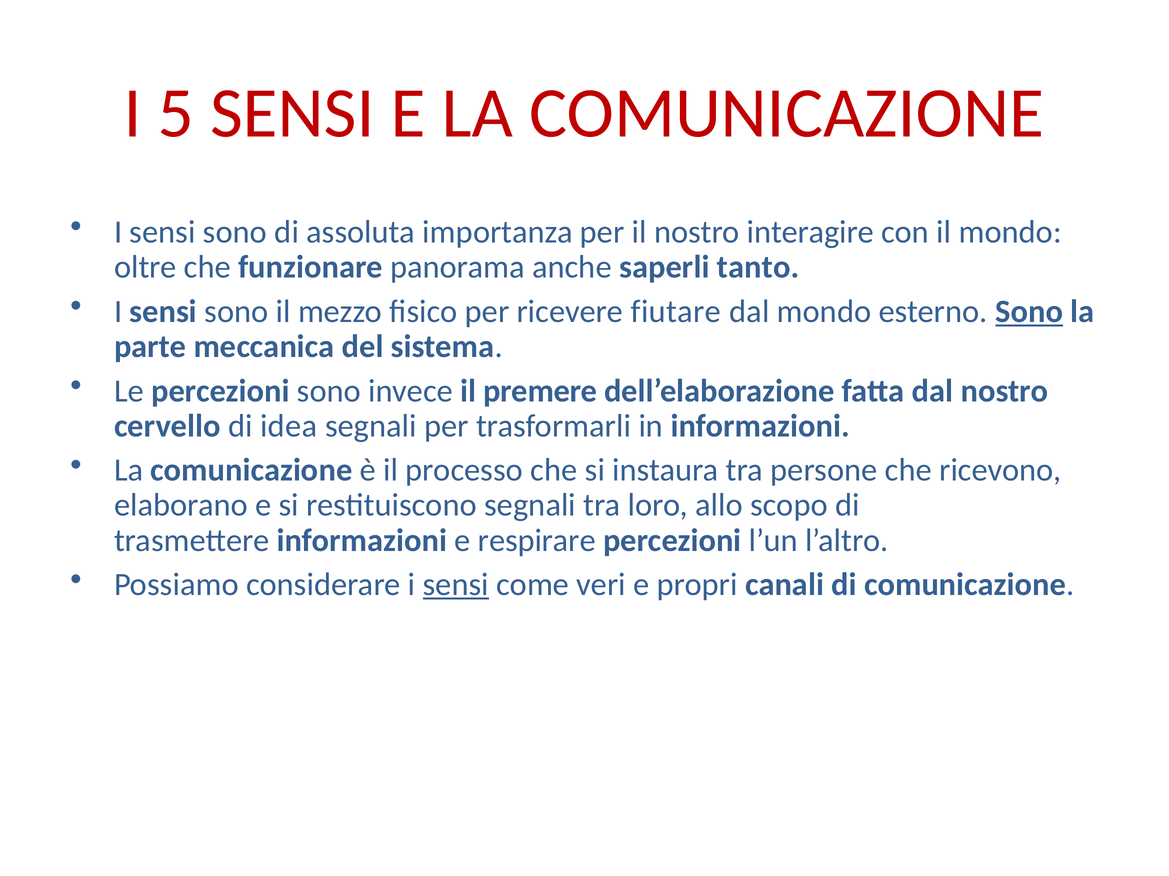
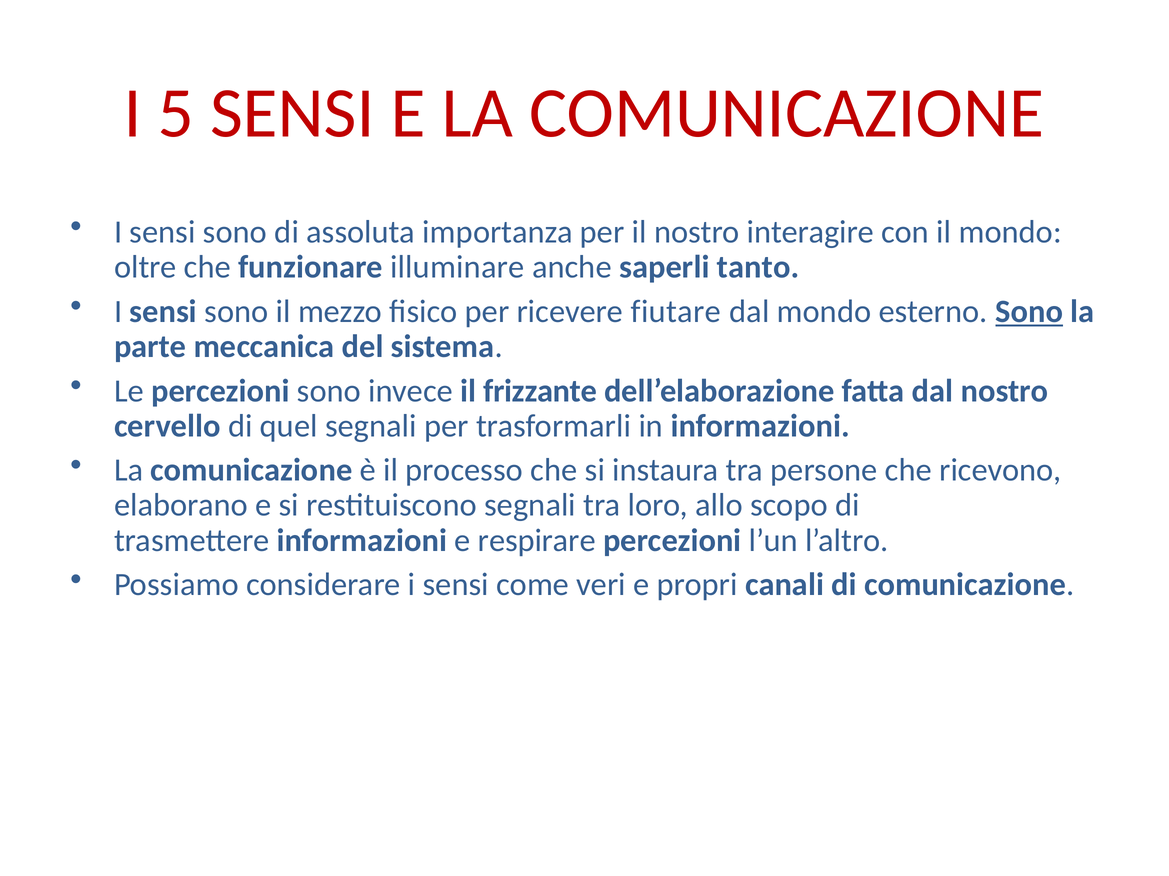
panorama: panorama -> illuminare
premere: premere -> frizzante
idea: idea -> quel
sensi at (456, 585) underline: present -> none
